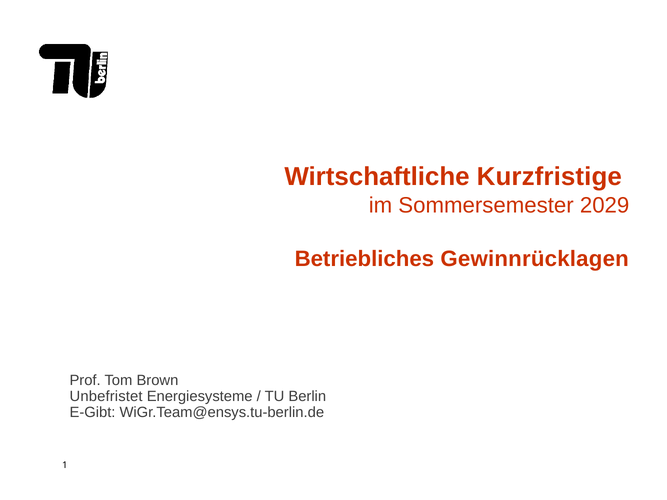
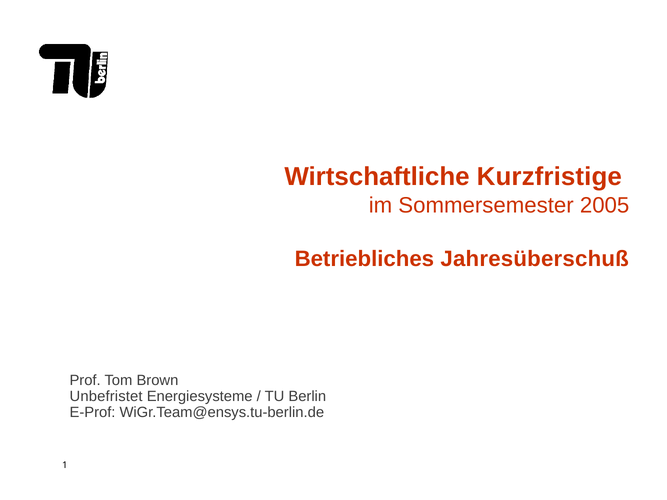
2029: 2029 -> 2005
Gewinnrücklagen: Gewinnrücklagen -> Jahresüberschuß
E-Gibt: E-Gibt -> E-Prof
